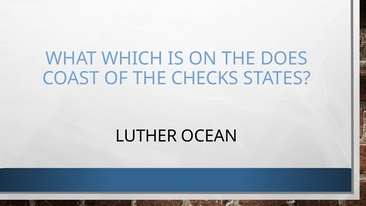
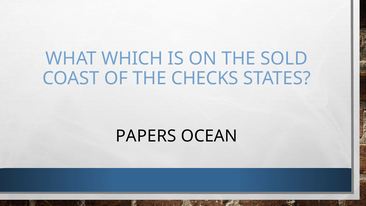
DOES: DOES -> SOLD
LUTHER: LUTHER -> PAPERS
